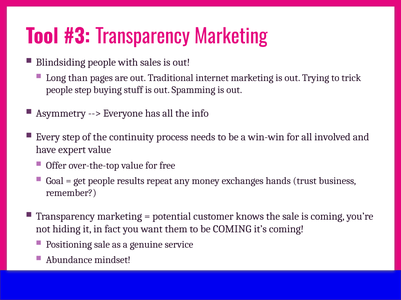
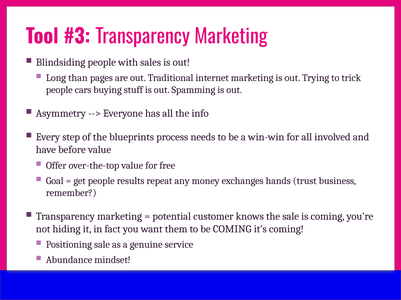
people step: step -> cars
continuity: continuity -> blueprints
expert: expert -> before
